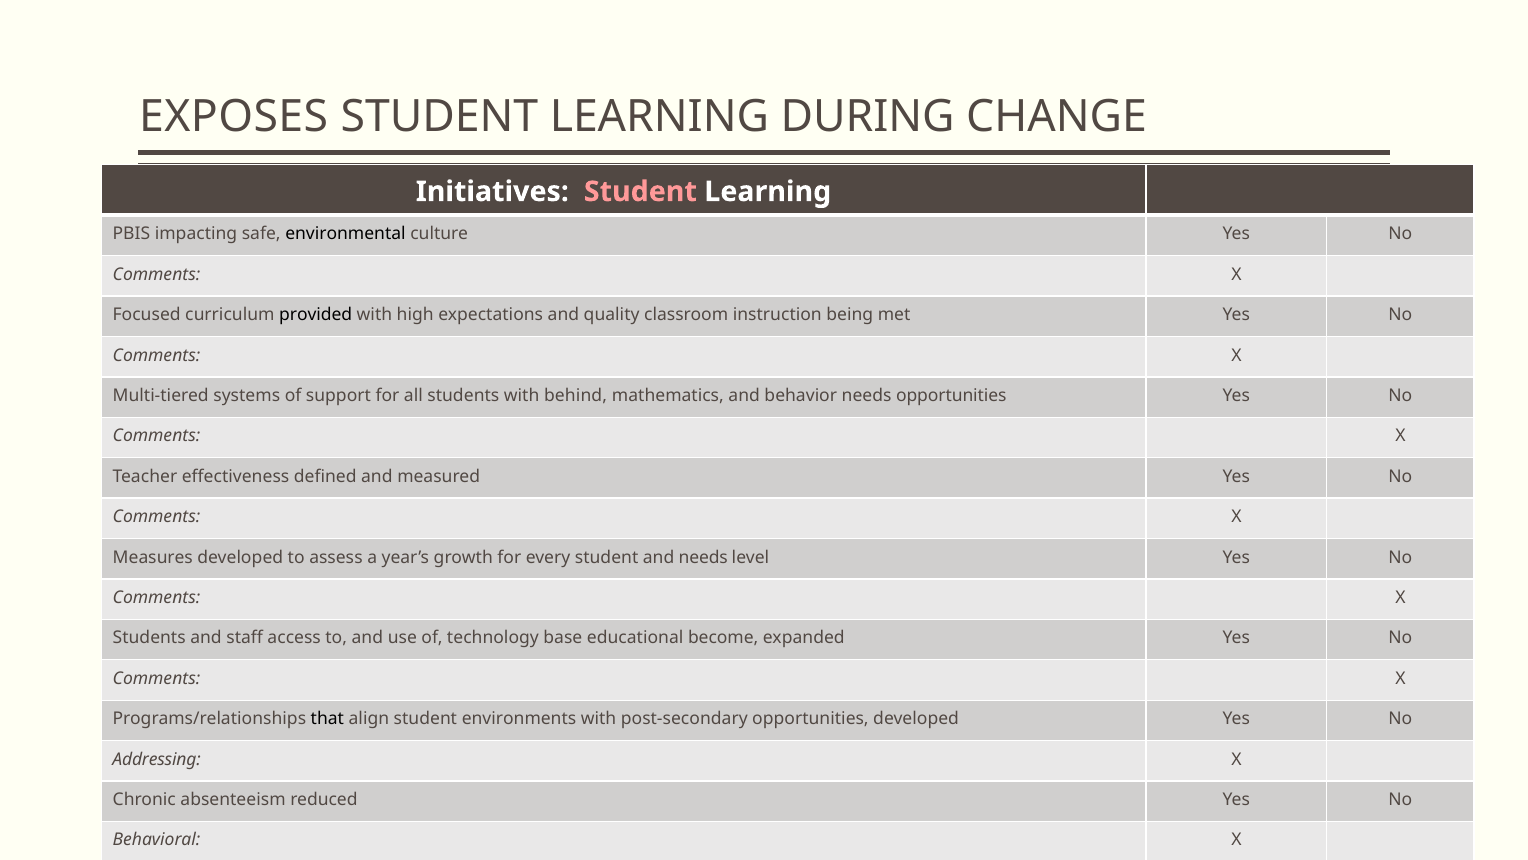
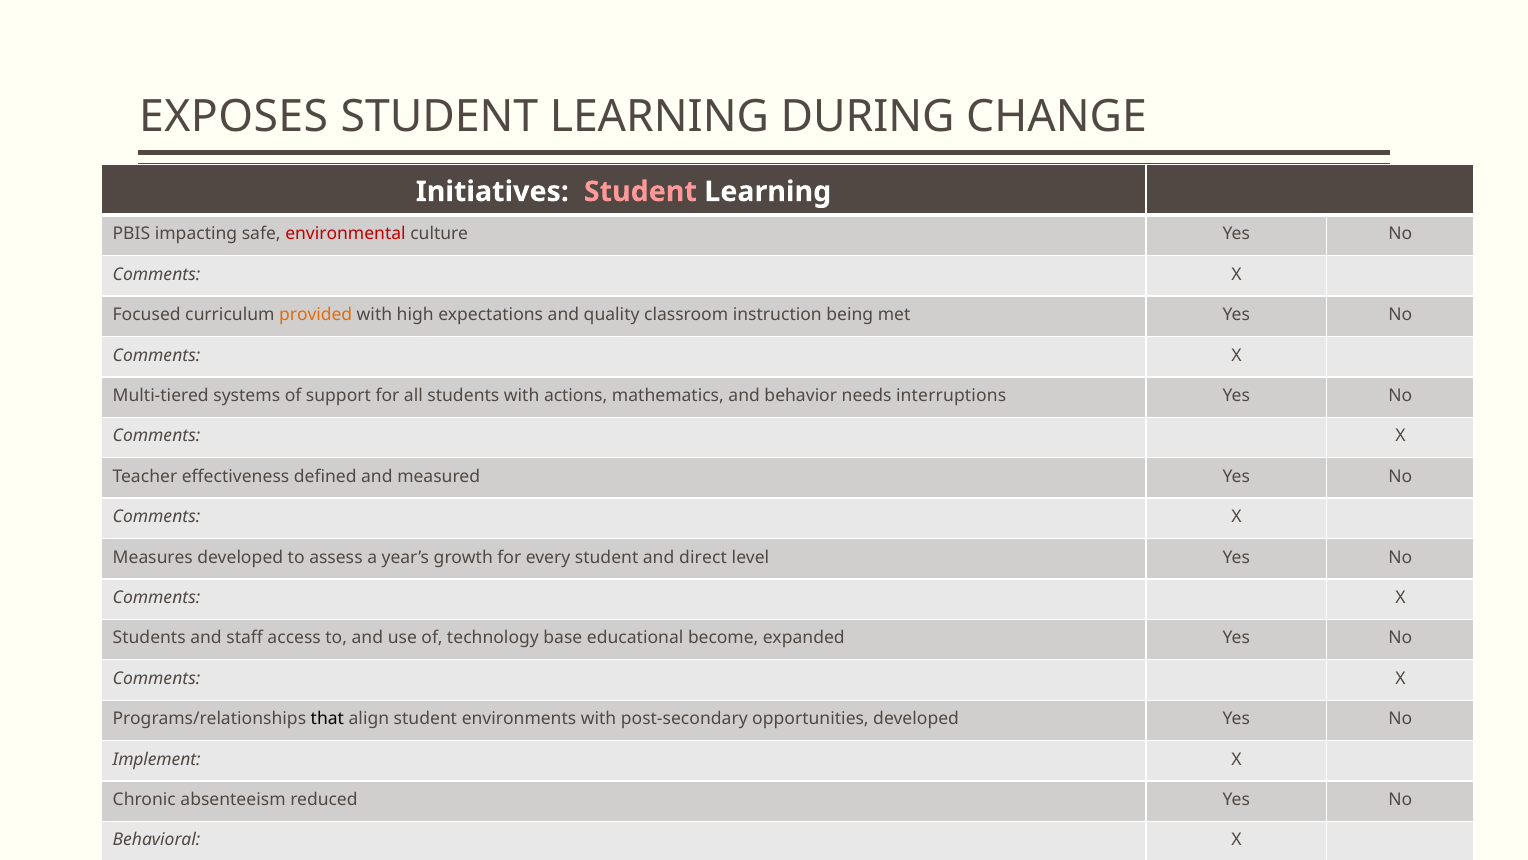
environmental colour: black -> red
provided colour: black -> orange
behind: behind -> actions
needs opportunities: opportunities -> interruptions
and needs: needs -> direct
Addressing: Addressing -> Implement
